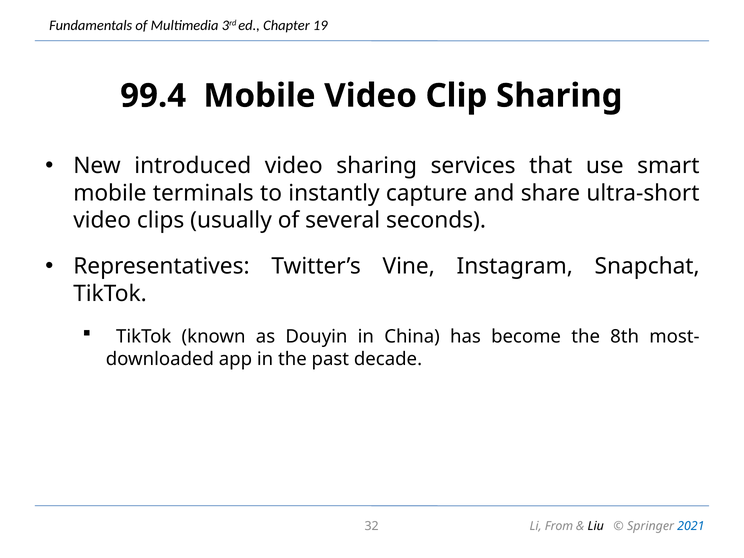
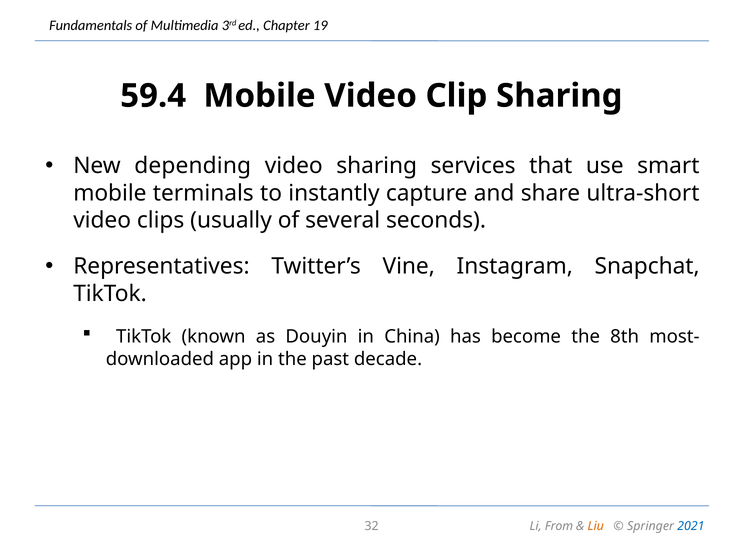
99.4: 99.4 -> 59.4
introduced: introduced -> depending
Liu colour: black -> orange
